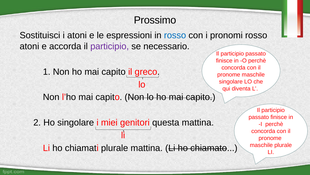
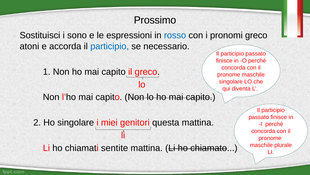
i atoni: atoni -> sono
pronomi rosso: rosso -> greco
participio at (110, 46) colour: purple -> blue
chiamati plurale: plurale -> sentite
